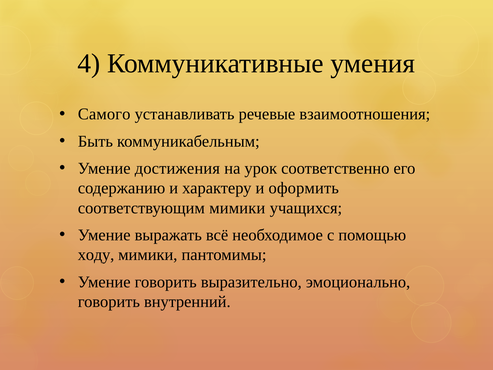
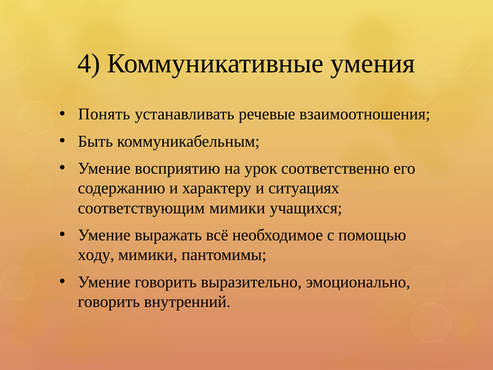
Самого: Самого -> Понять
достижения: достижения -> восприятию
оформить: оформить -> ситуациях
